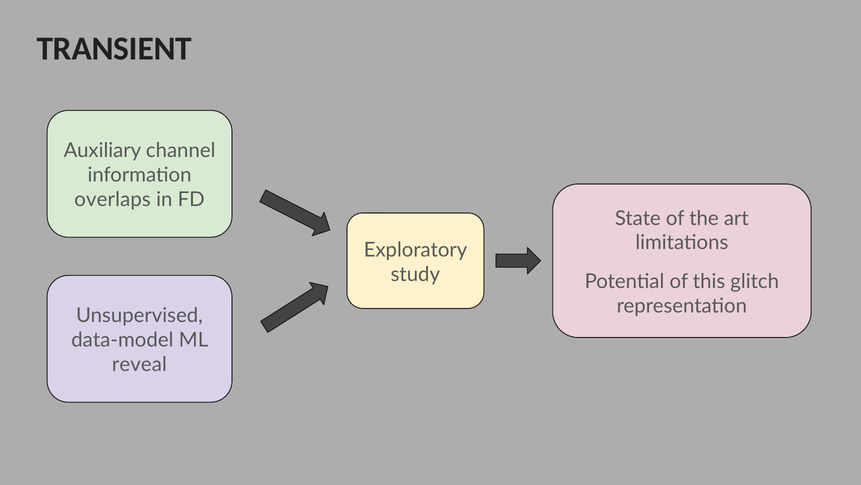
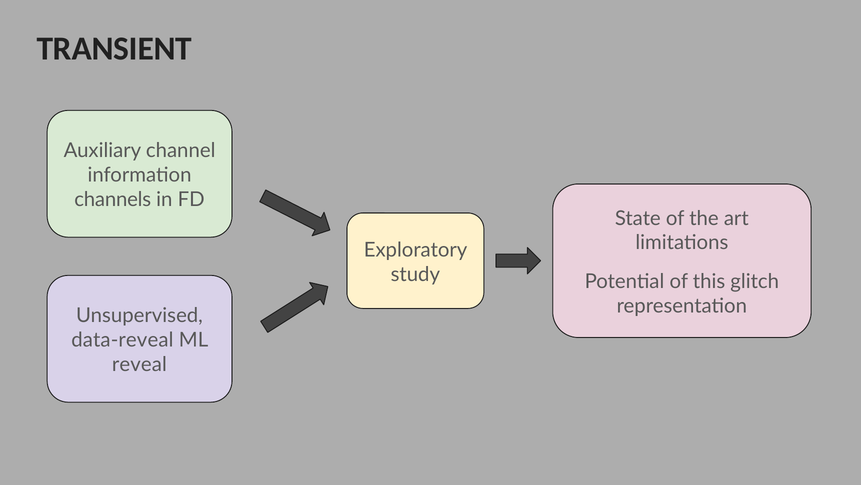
overlaps: overlaps -> channels
data-model: data-model -> data-reveal
